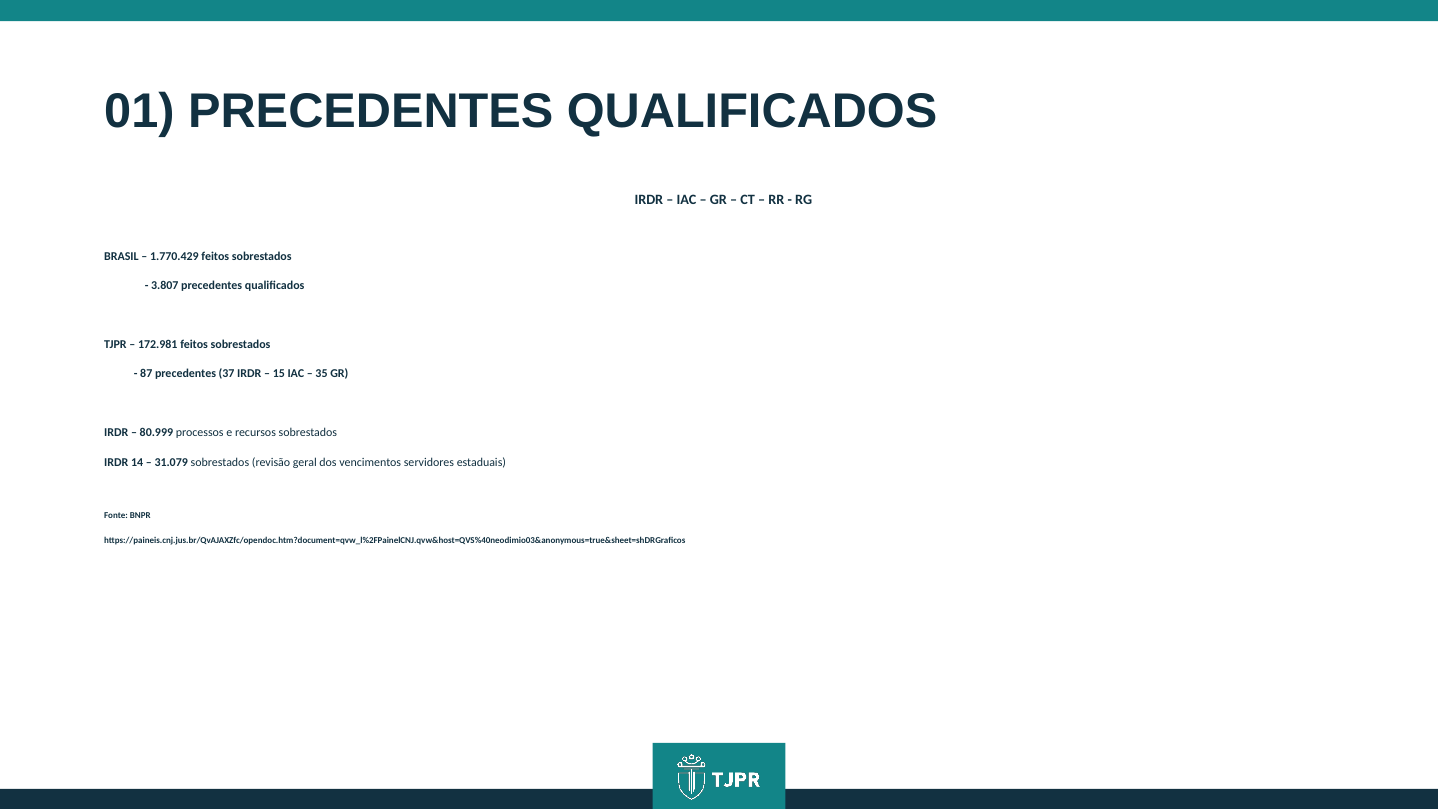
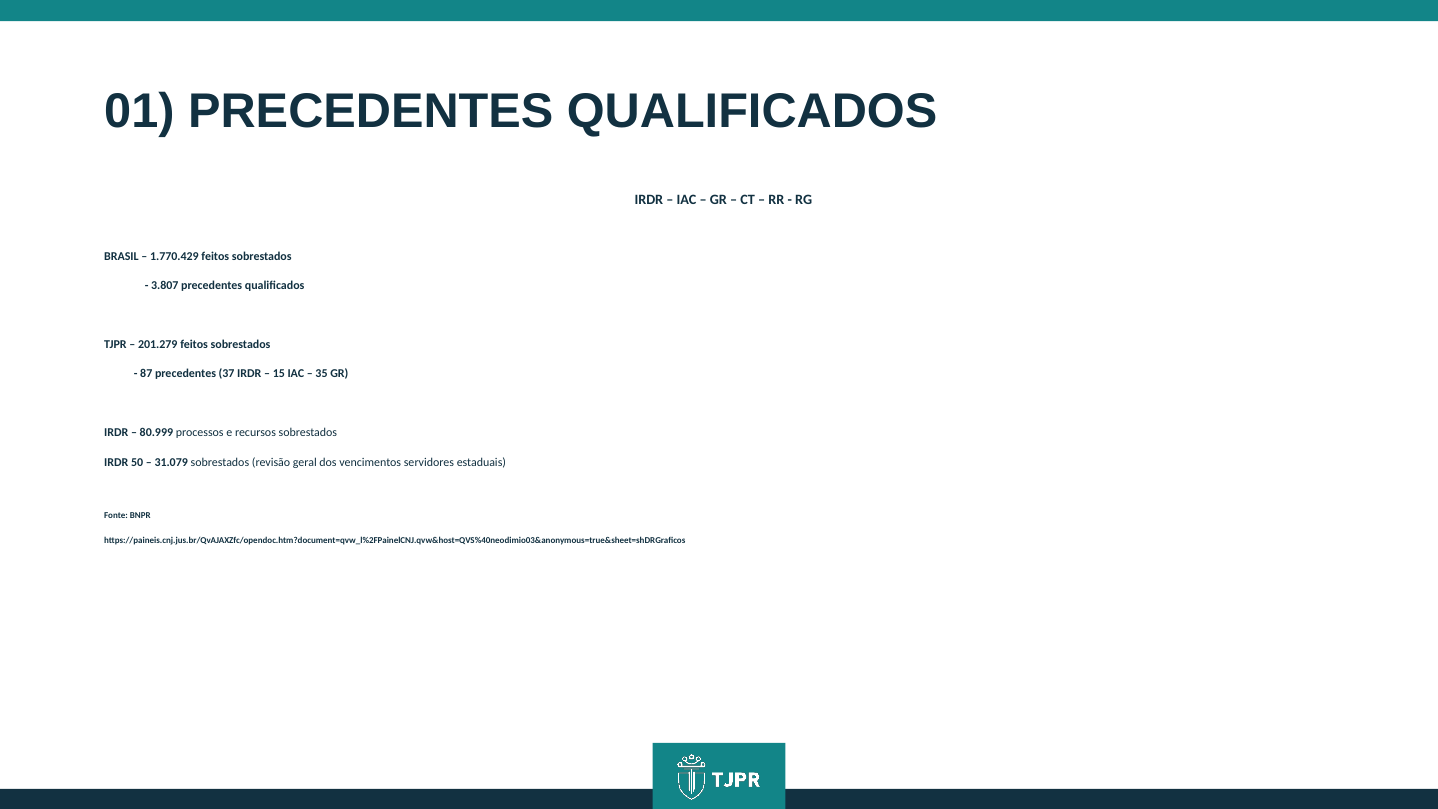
172.981: 172.981 -> 201.279
14: 14 -> 50
